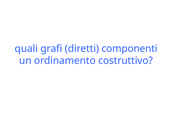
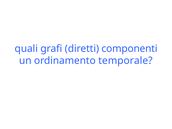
costruttivo: costruttivo -> temporale
